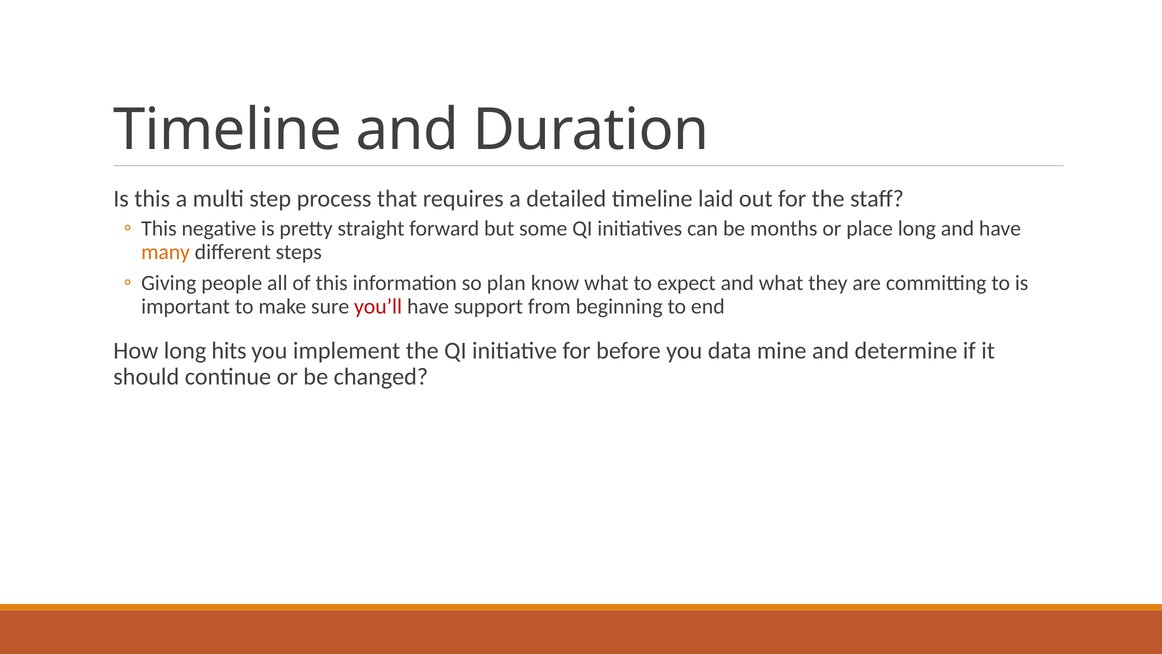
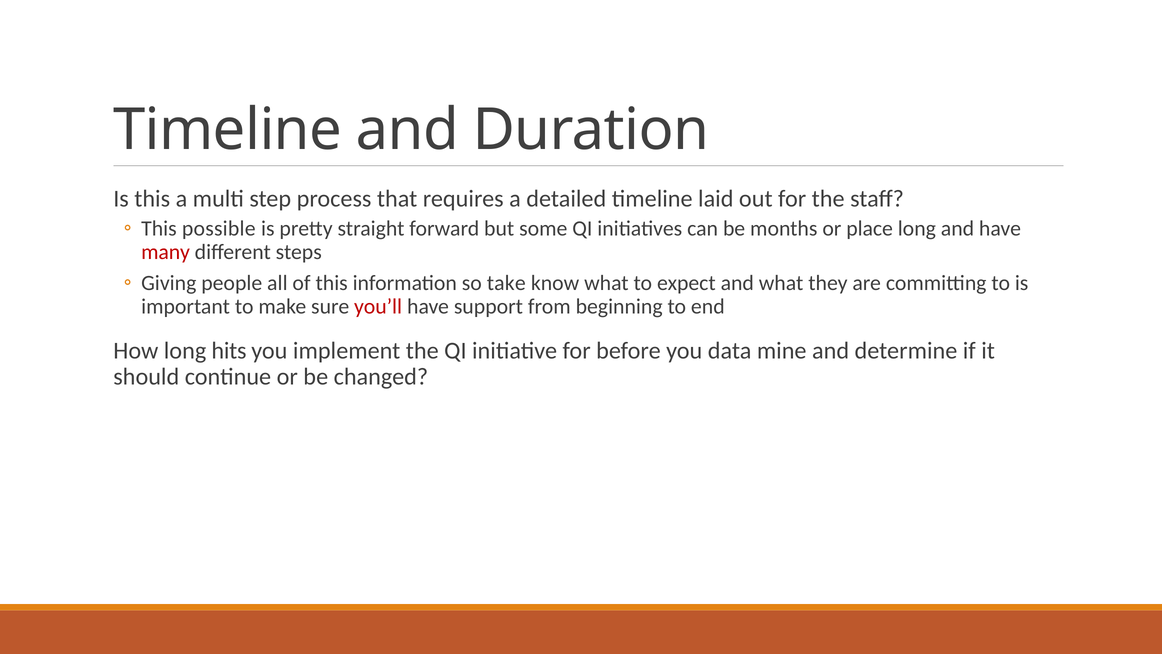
negative: negative -> possible
many colour: orange -> red
plan: plan -> take
